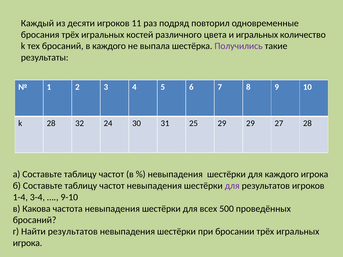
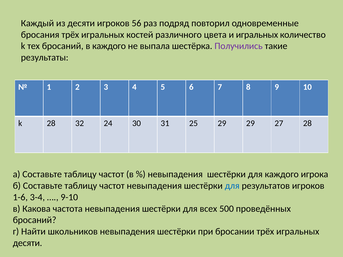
11: 11 -> 56
для at (232, 186) colour: purple -> blue
1-4: 1-4 -> 1-6
Найти результатов: результатов -> школьников
игрока at (27, 243): игрока -> десяти
